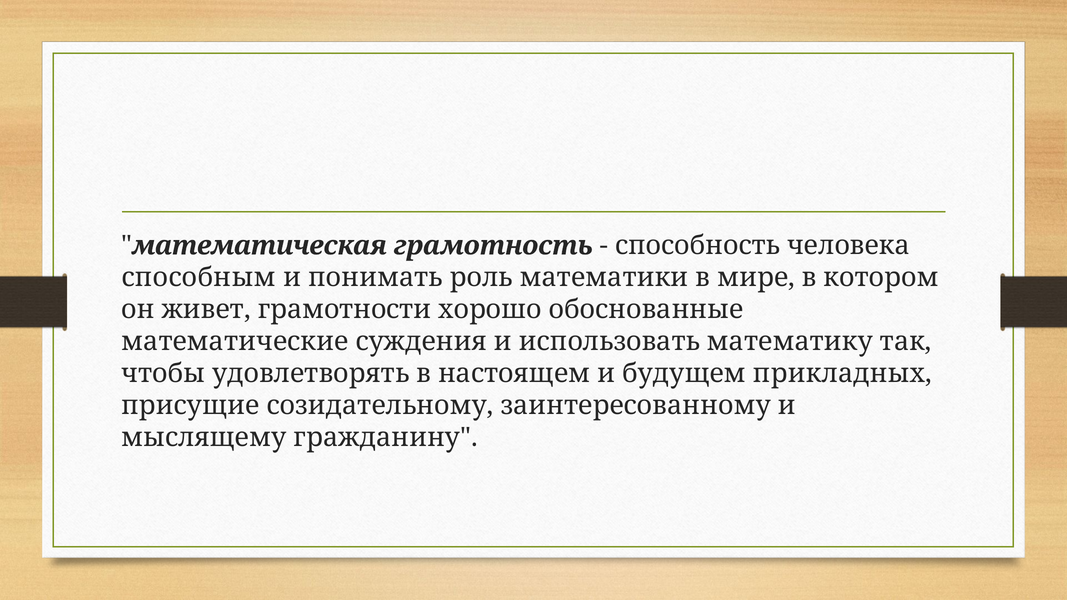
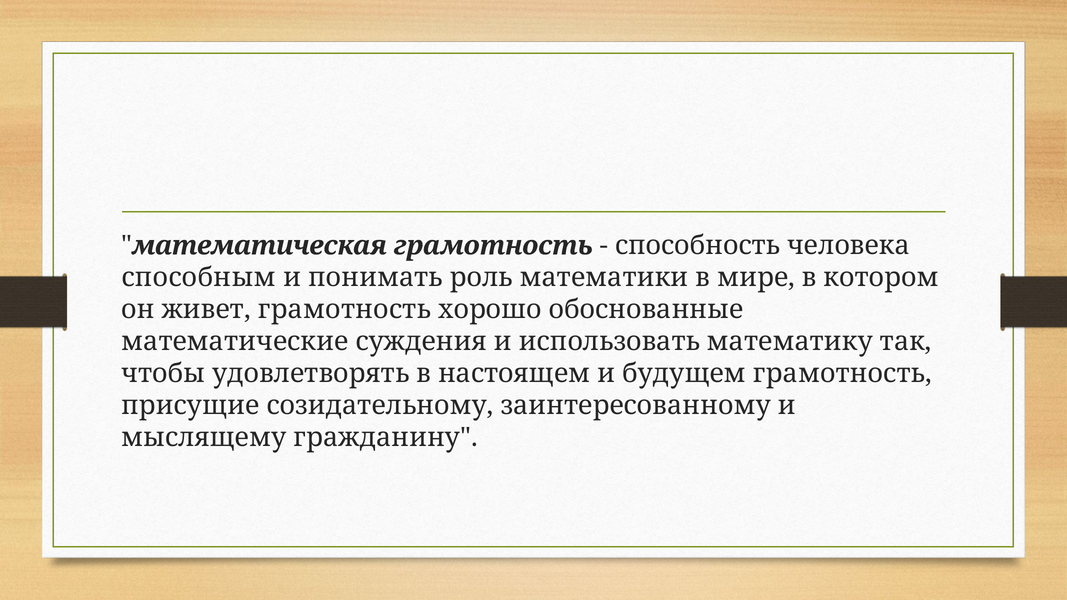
живет грамотности: грамотности -> грамотность
будущем прикладных: прикладных -> грамотность
